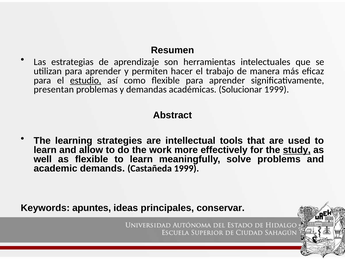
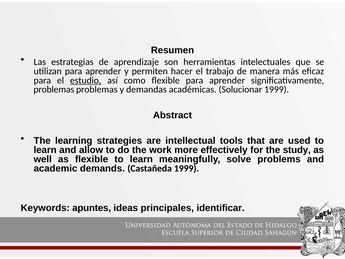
presentan at (54, 89): presentan -> problemas
study underline: present -> none
conservar: conservar -> identificar
